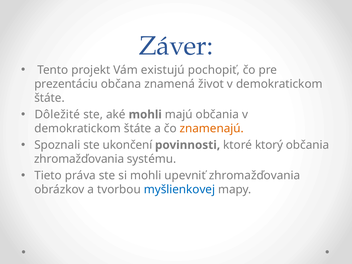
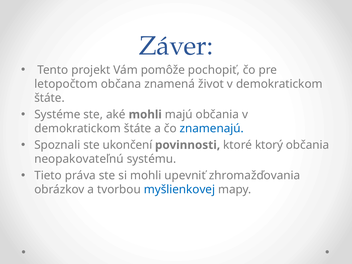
existujú: existujú -> pomôže
prezentáciu: prezentáciu -> letopočtom
Dôležité: Dôležité -> Systéme
znamenajú colour: orange -> blue
zhromažďovania at (79, 159): zhromažďovania -> neopakovateľnú
